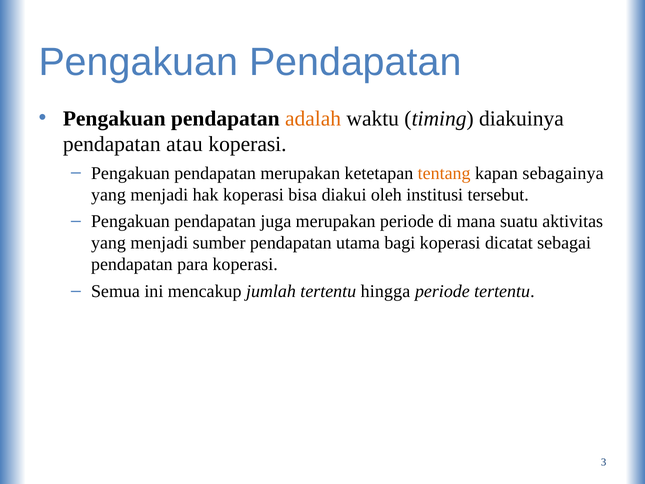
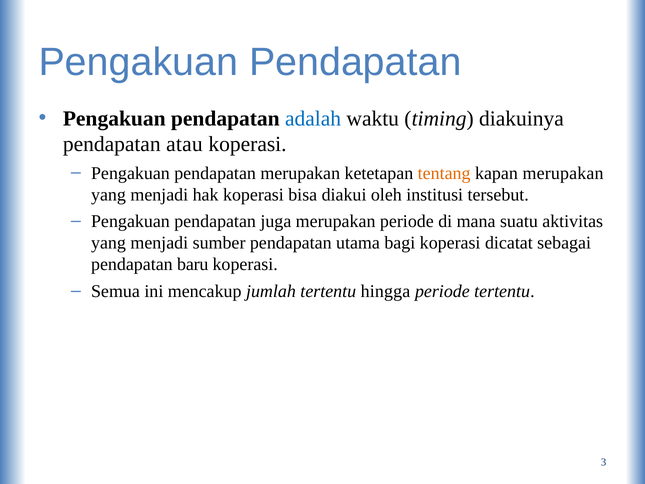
adalah colour: orange -> blue
kapan sebagainya: sebagainya -> merupakan
para: para -> baru
